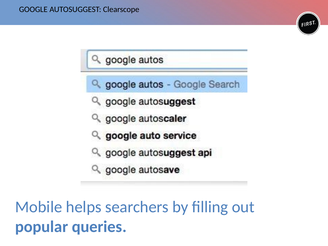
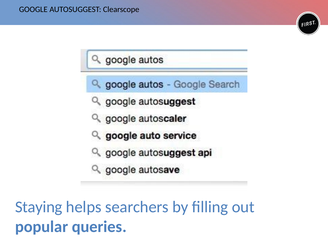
Mobile: Mobile -> Staying
